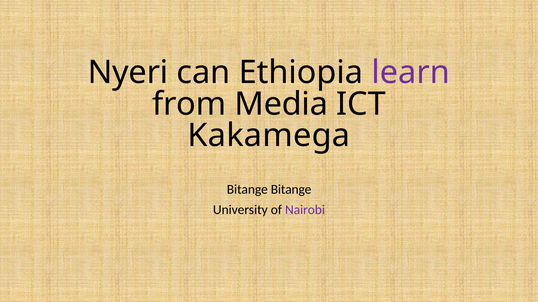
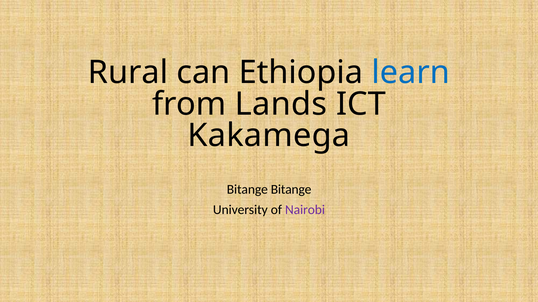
Nyeri: Nyeri -> Rural
learn colour: purple -> blue
Media: Media -> Lands
